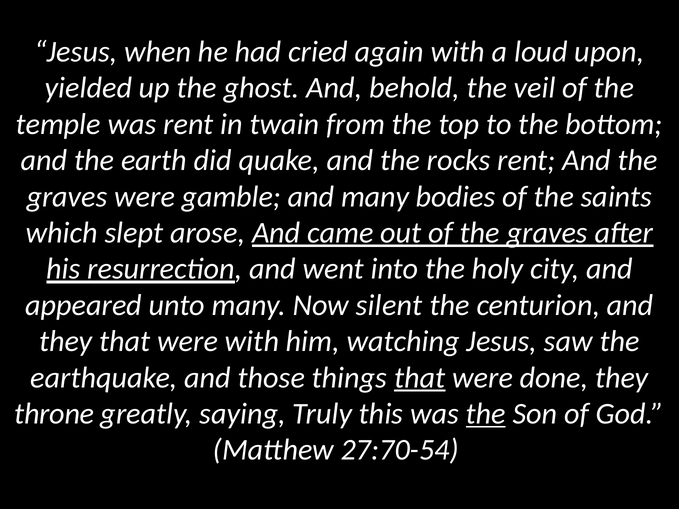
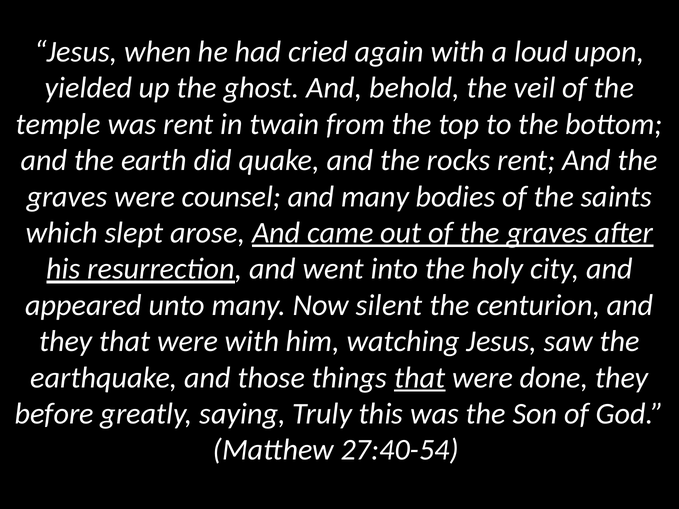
gamble: gamble -> counsel
throne: throne -> before
the at (486, 414) underline: present -> none
27:70-54: 27:70-54 -> 27:40-54
